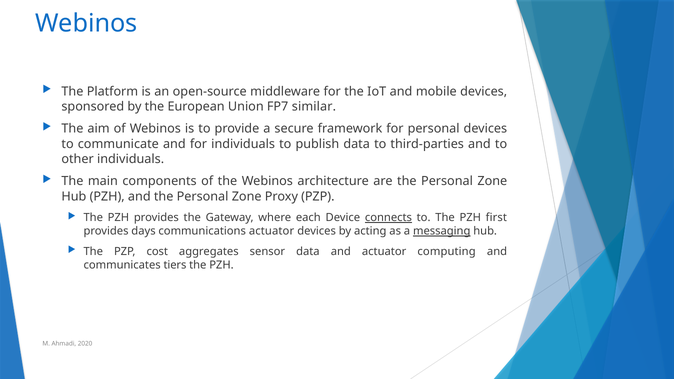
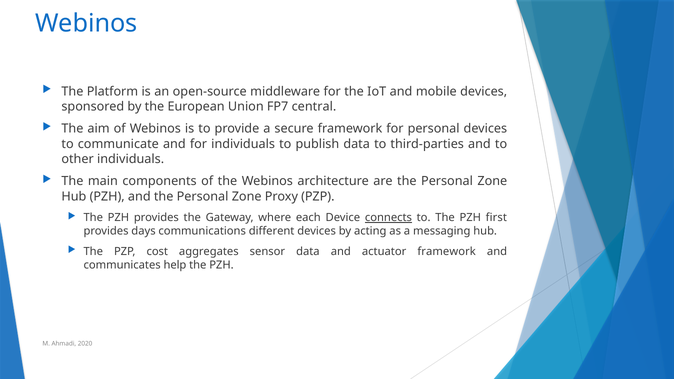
similar: similar -> central
communications actuator: actuator -> different
messaging underline: present -> none
actuator computing: computing -> framework
tiers: tiers -> help
